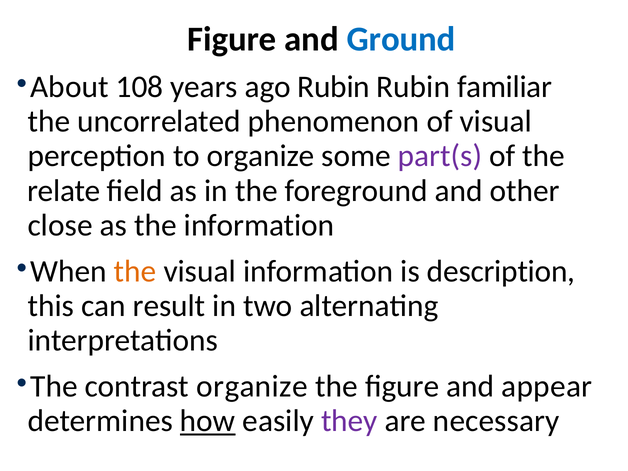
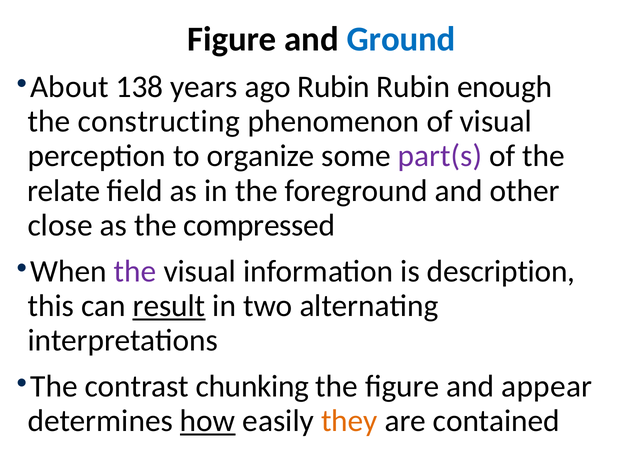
108: 108 -> 138
familiar: familiar -> enough
uncorrelated: uncorrelated -> constructing
the information: information -> compressed
the at (135, 271) colour: orange -> purple
result underline: none -> present
contrast organize: organize -> chunking
they colour: purple -> orange
necessary: necessary -> contained
